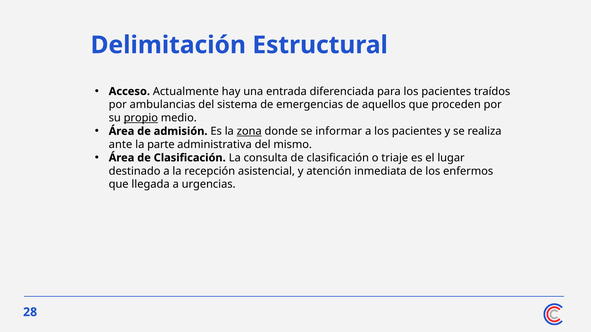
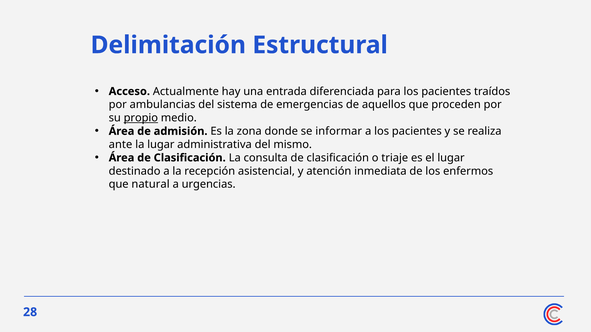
zona underline: present -> none
la parte: parte -> lugar
llegada: llegada -> natural
